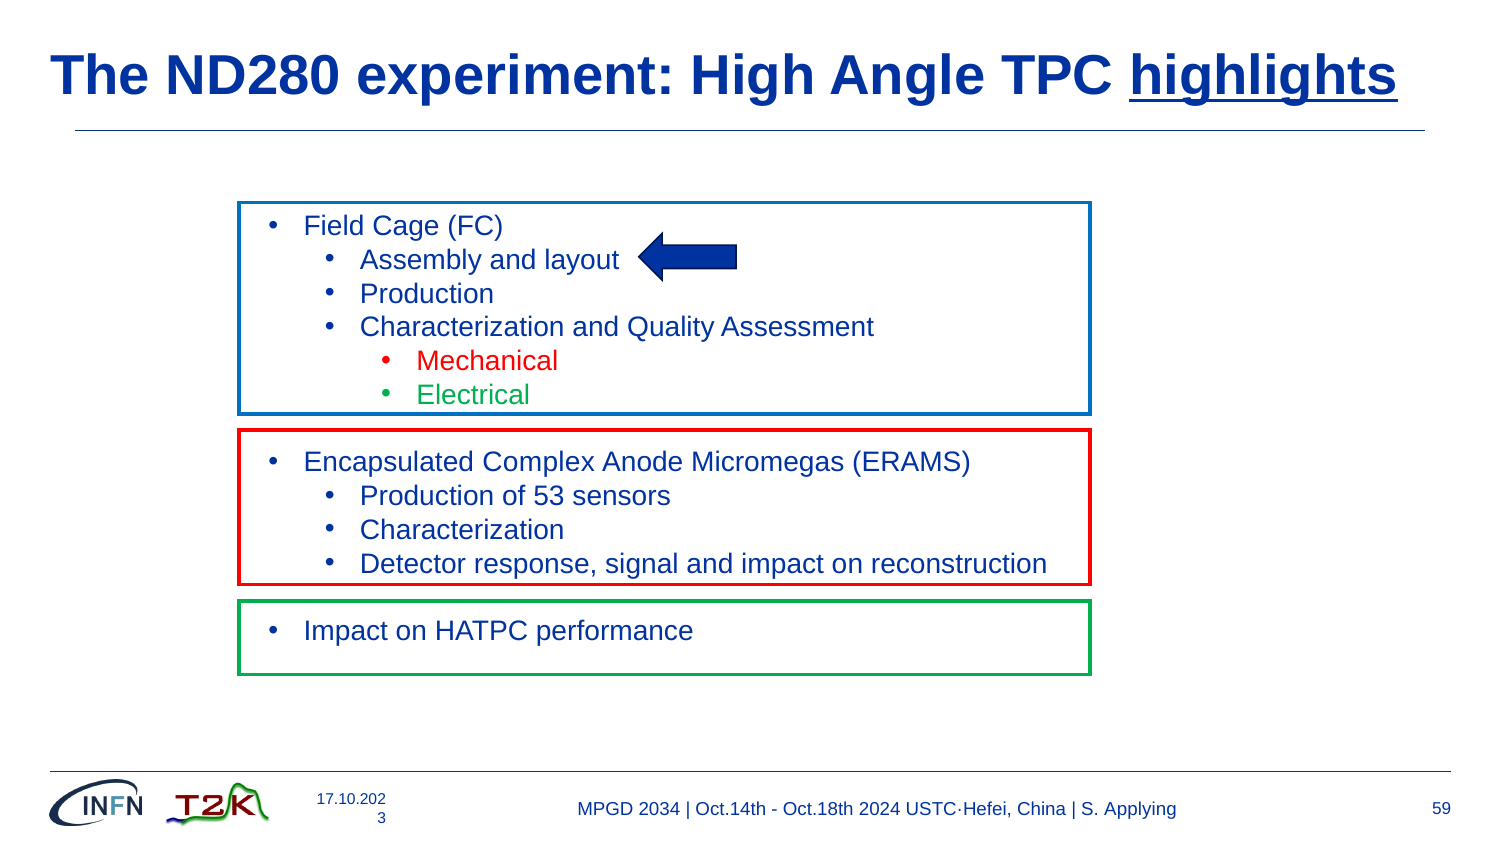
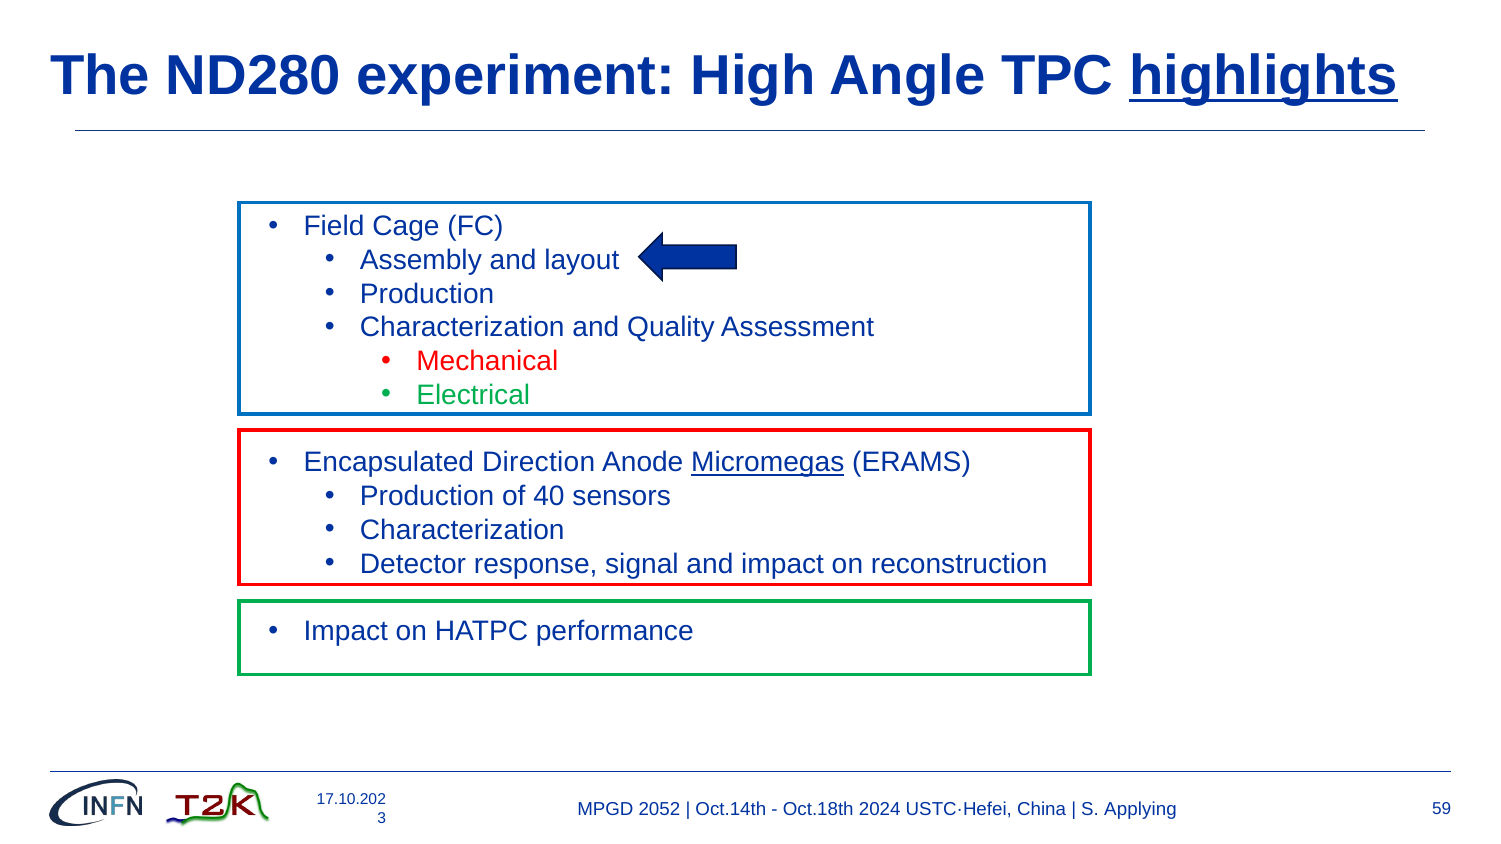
Complex: Complex -> Direction
Micromegas underline: none -> present
53: 53 -> 40
2034: 2034 -> 2052
